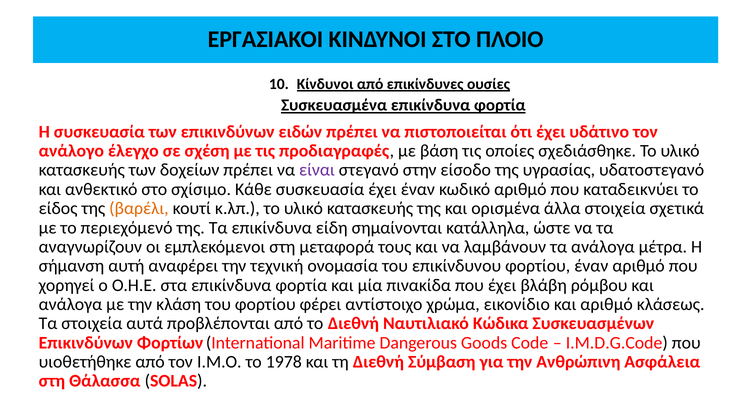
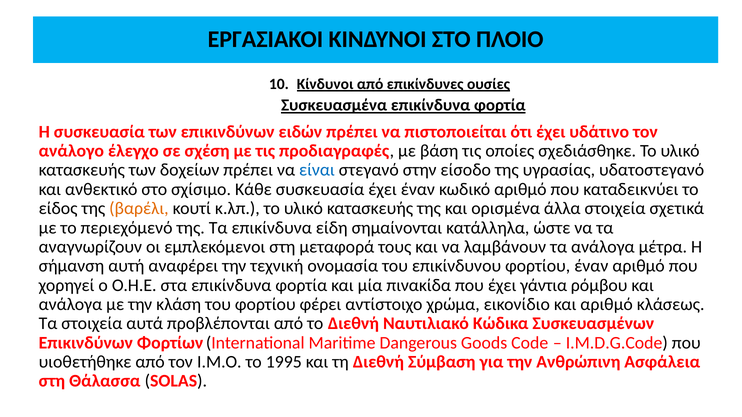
είναι colour: purple -> blue
βλάβη: βλάβη -> γάντια
1978: 1978 -> 1995
